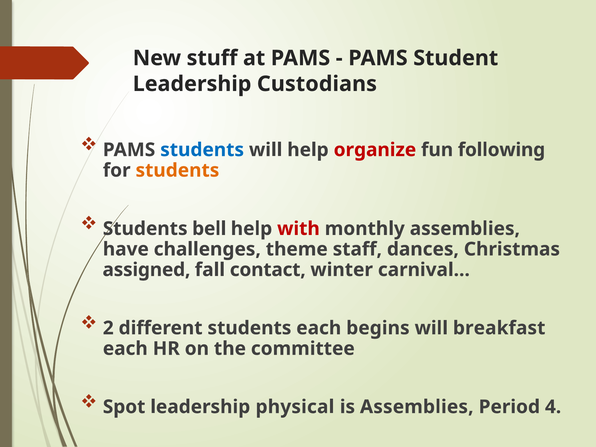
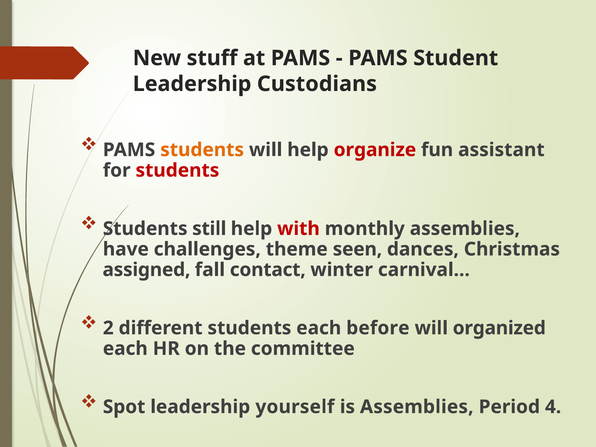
students at (202, 150) colour: blue -> orange
following: following -> assistant
students at (177, 170) colour: orange -> red
bell: bell -> still
staff: staff -> seen
begins: begins -> before
breakfast: breakfast -> organized
physical: physical -> yourself
